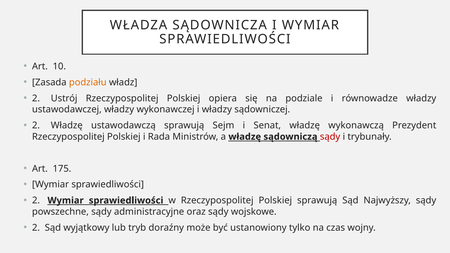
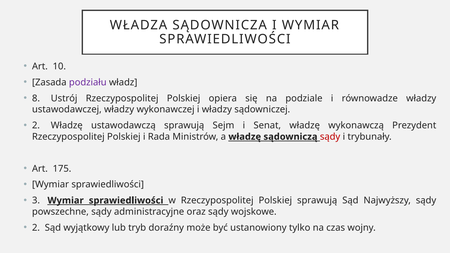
podziału colour: orange -> purple
2 at (36, 98): 2 -> 8
2 at (36, 201): 2 -> 3
